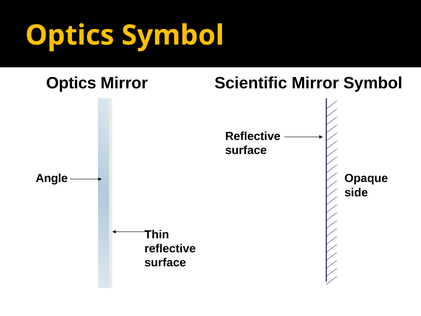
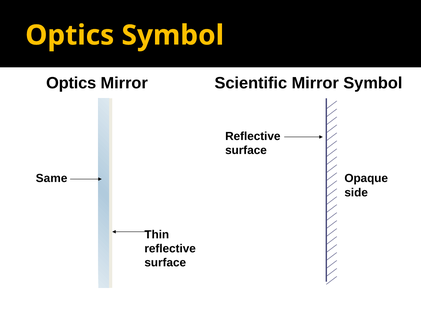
Angle: Angle -> Same
